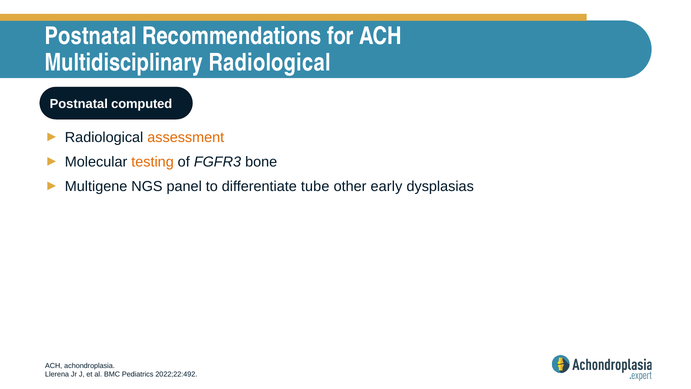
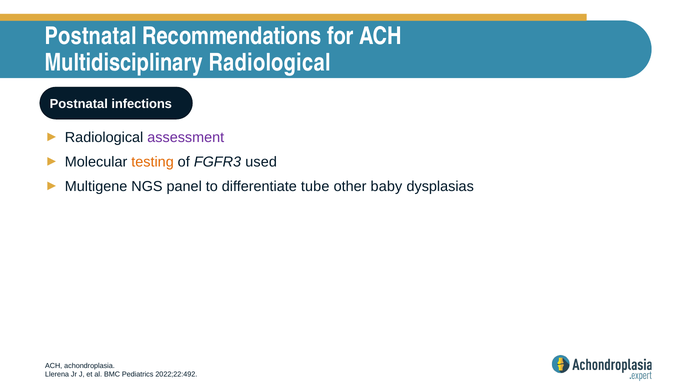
computed: computed -> infections
assessment colour: orange -> purple
bone: bone -> used
early: early -> baby
